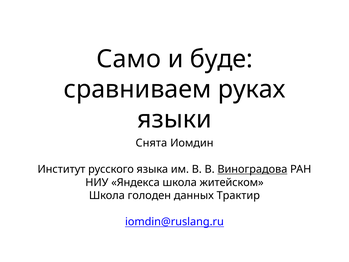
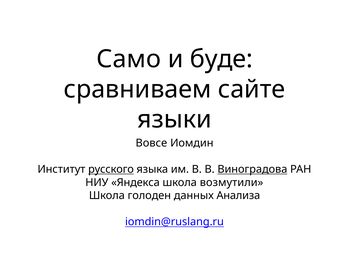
руках: руках -> сайте
Снята: Снята -> Вовсе
русского underline: none -> present
житейском: житейском -> возмутили
Трактир: Трактир -> Анализа
